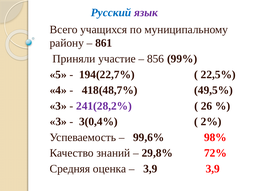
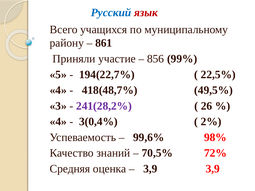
язык colour: purple -> red
3 at (58, 122): 3 -> 4
29,8%: 29,8% -> 70,5%
